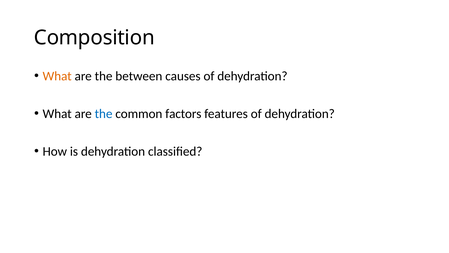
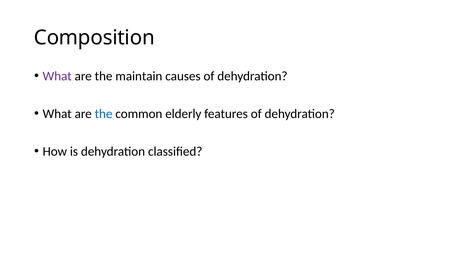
What at (57, 76) colour: orange -> purple
between: between -> maintain
factors: factors -> elderly
